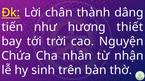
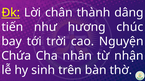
thiết: thiết -> chúc
